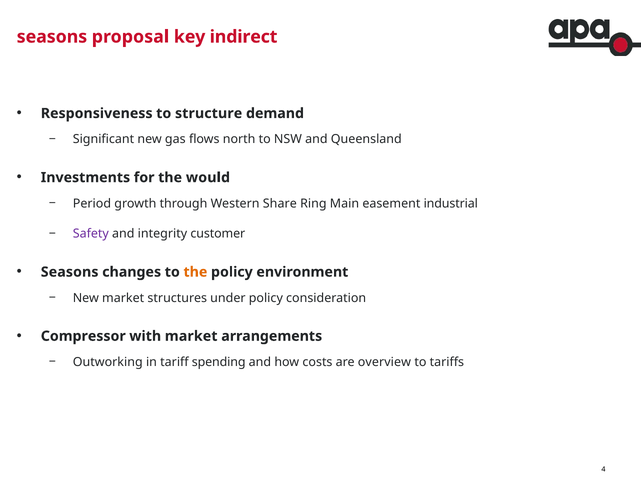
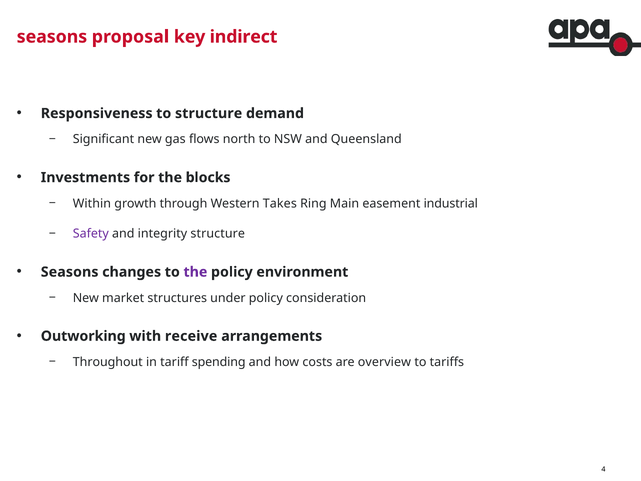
would: would -> blocks
Period: Period -> Within
Share: Share -> Takes
integrity customer: customer -> structure
the at (195, 272) colour: orange -> purple
Compressor: Compressor -> Outworking
with market: market -> receive
Outworking: Outworking -> Throughout
